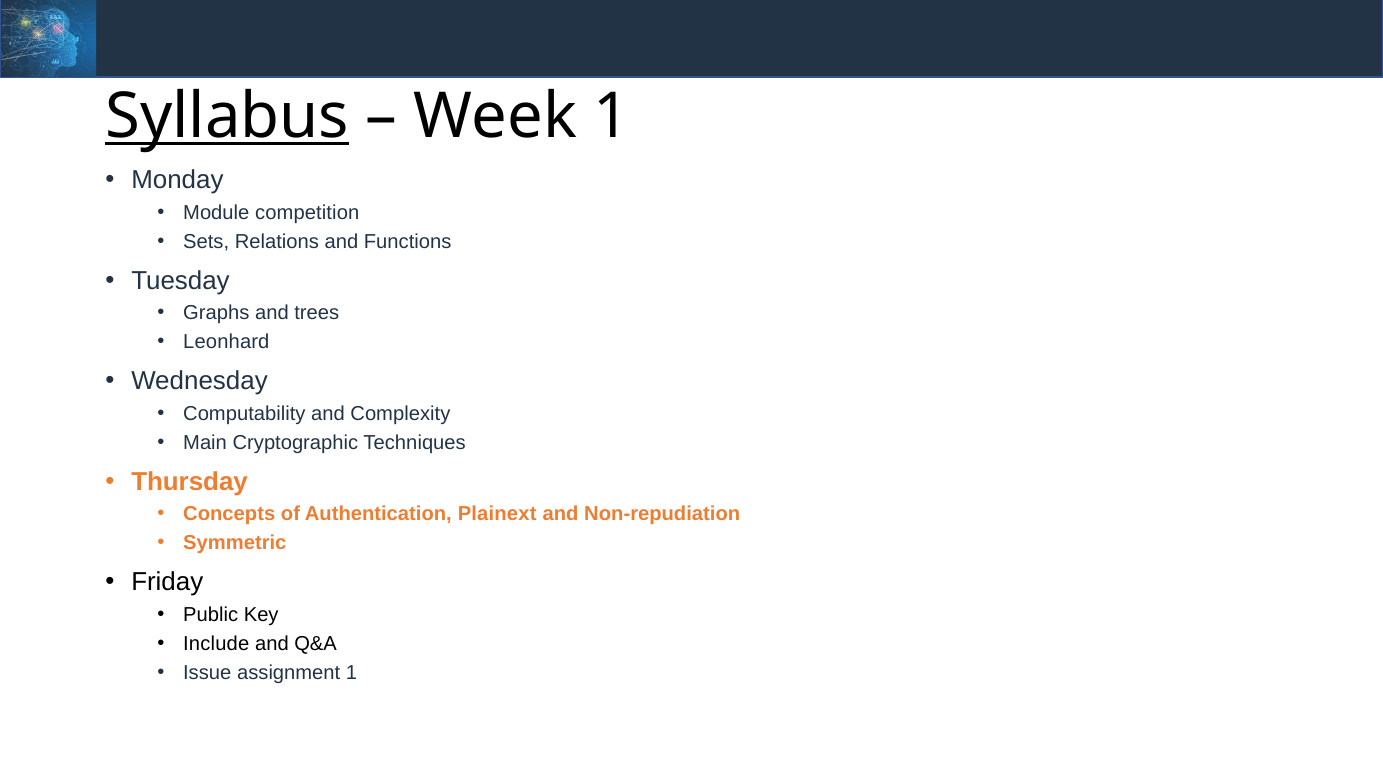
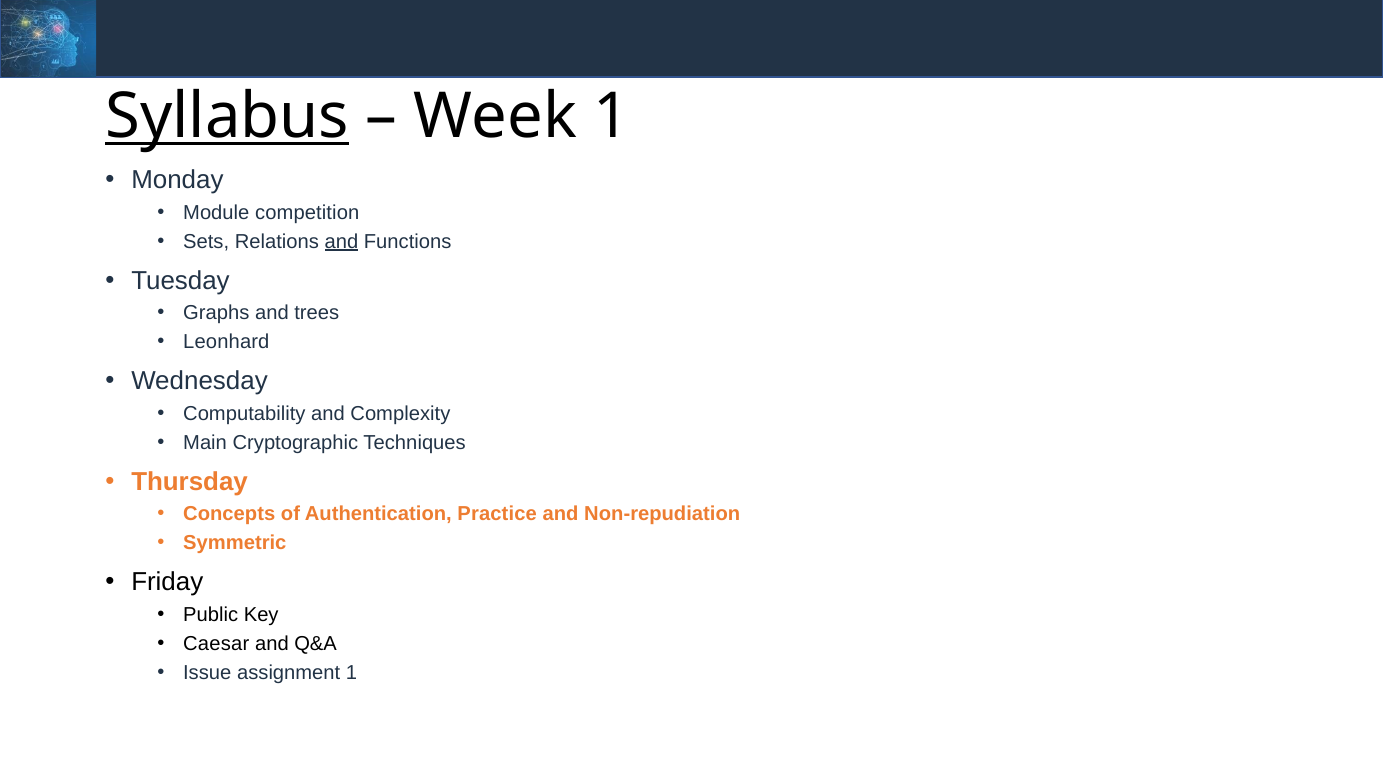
and at (341, 241) underline: none -> present
Plainext: Plainext -> Practice
Include: Include -> Caesar
